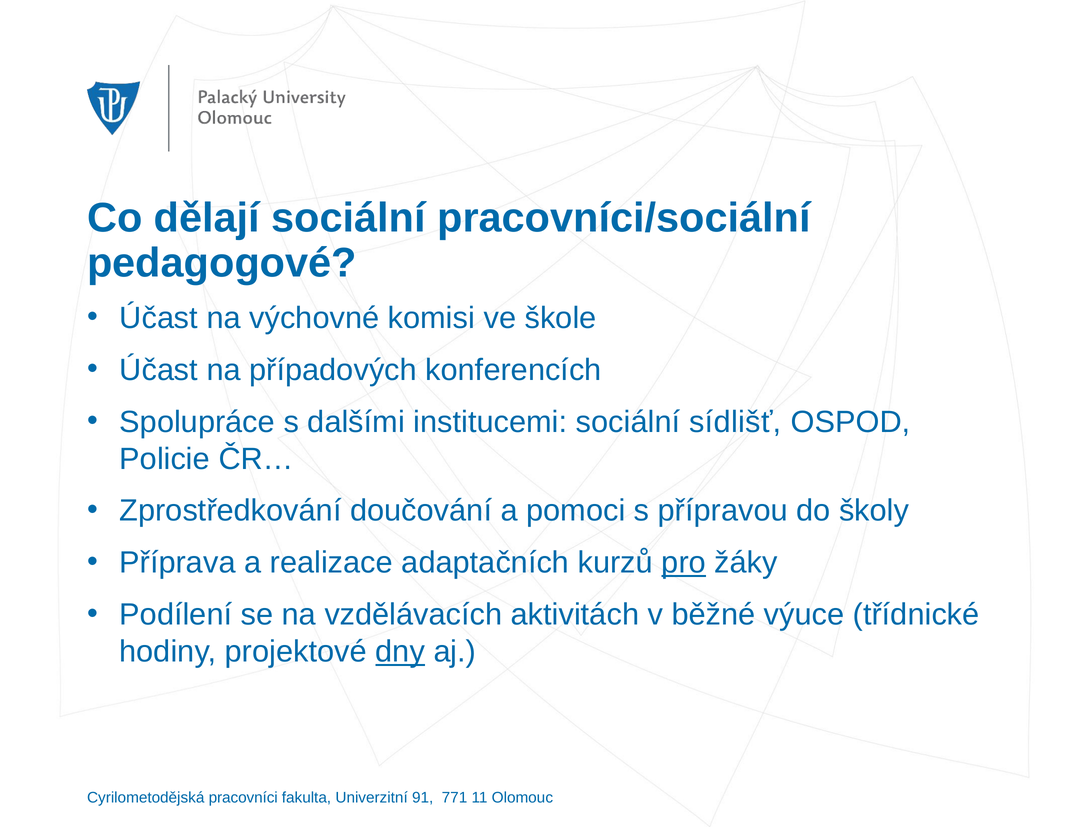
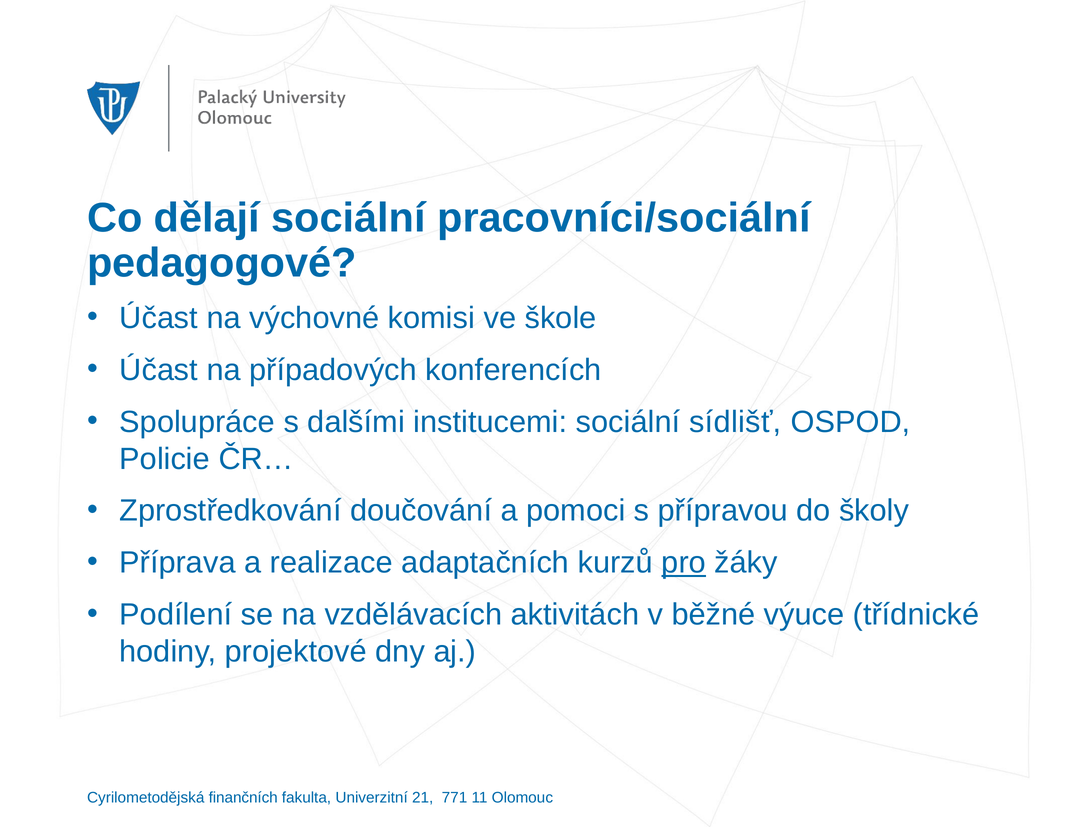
dny underline: present -> none
pracovníci: pracovníci -> finančních
91: 91 -> 21
